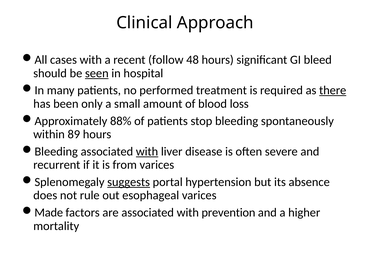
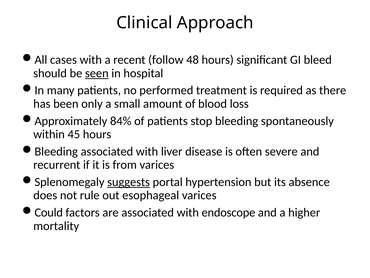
there underline: present -> none
88%: 88% -> 84%
89: 89 -> 45
with at (147, 151) underline: present -> none
Made: Made -> Could
prevention: prevention -> endoscope
